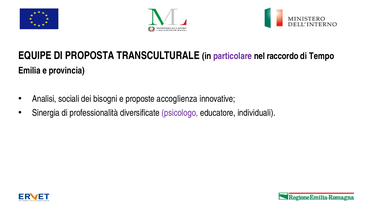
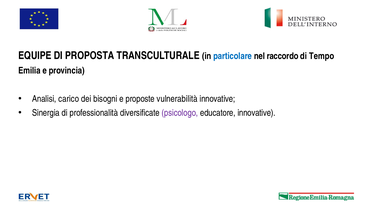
particolare colour: purple -> blue
sociali: sociali -> carico
accoglienza: accoglienza -> vulnerabilità
educatore individuali: individuali -> innovative
